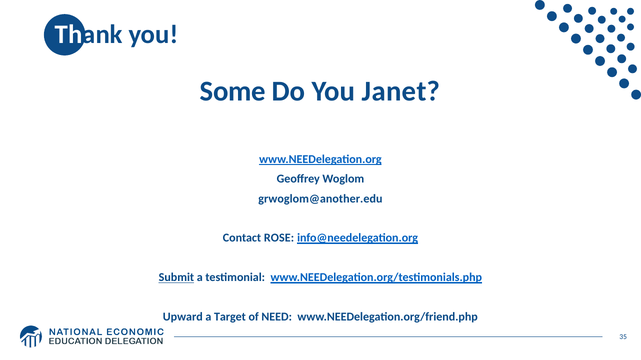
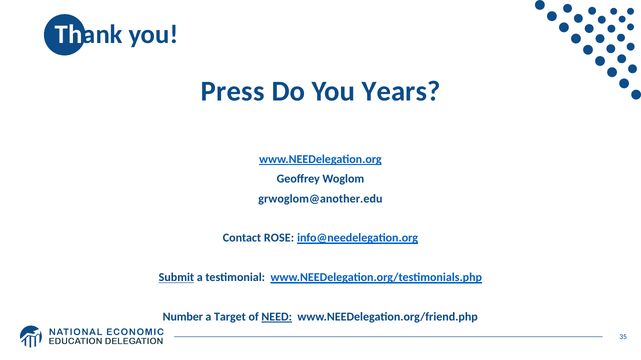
Some: Some -> Press
Janet: Janet -> Years
Upward: Upward -> Number
NEED underline: none -> present
